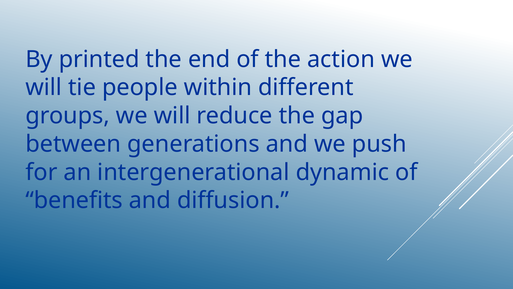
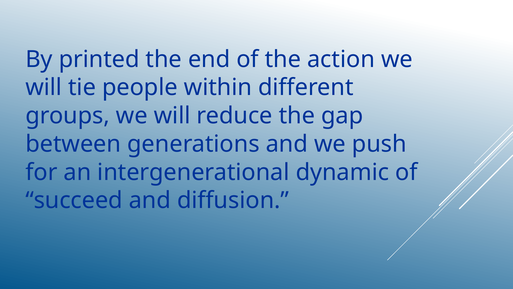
benefits: benefits -> succeed
